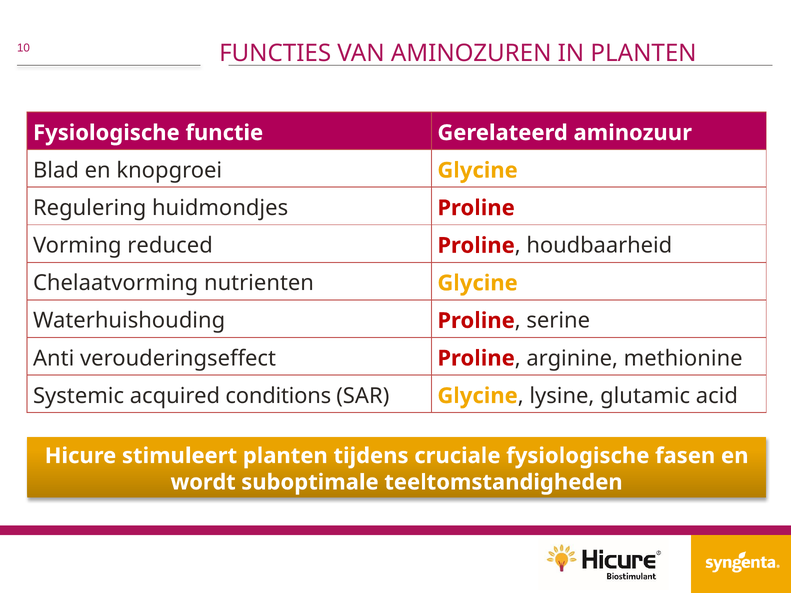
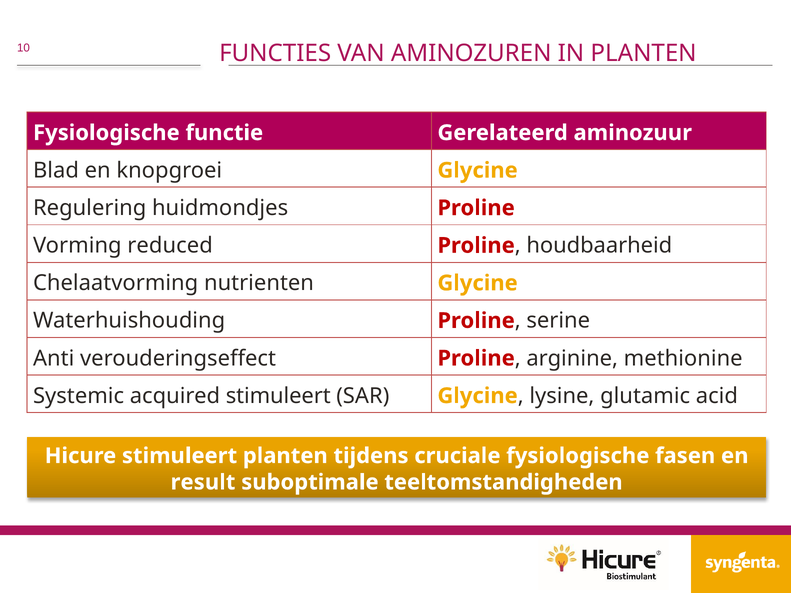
acquired conditions: conditions -> stimuleert
wordt: wordt -> result
